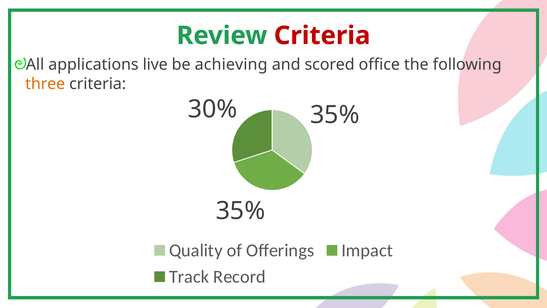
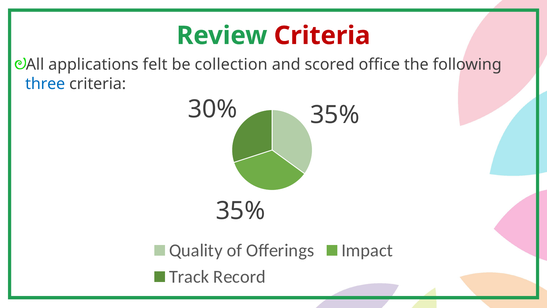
live: live -> felt
achieving: achieving -> collection
three colour: orange -> blue
